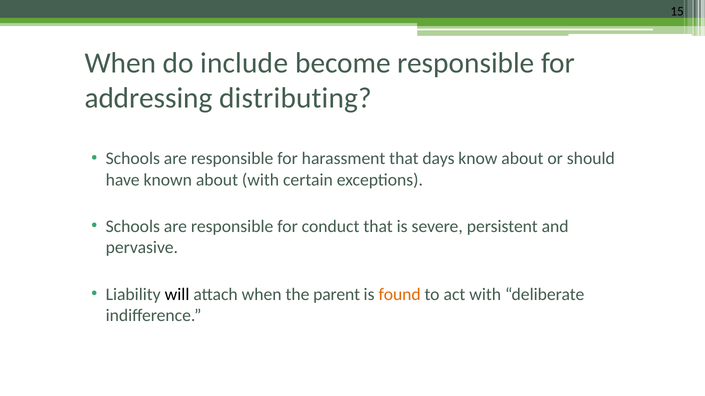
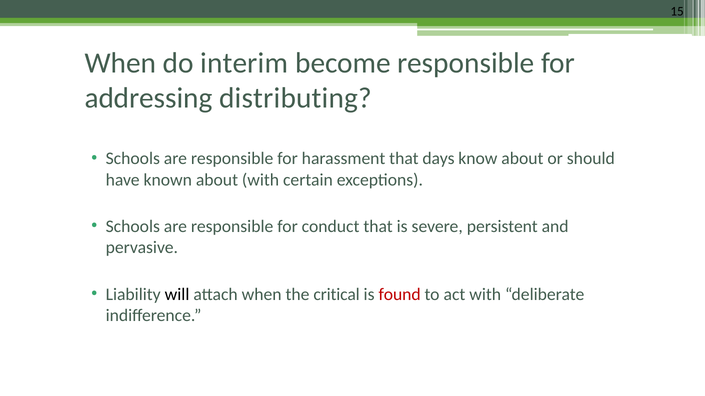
include: include -> interim
parent: parent -> critical
found colour: orange -> red
